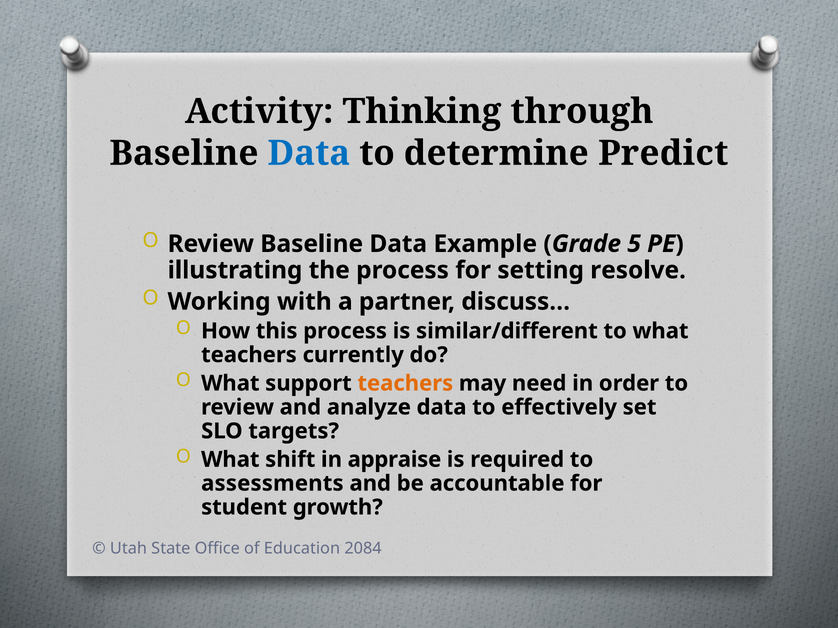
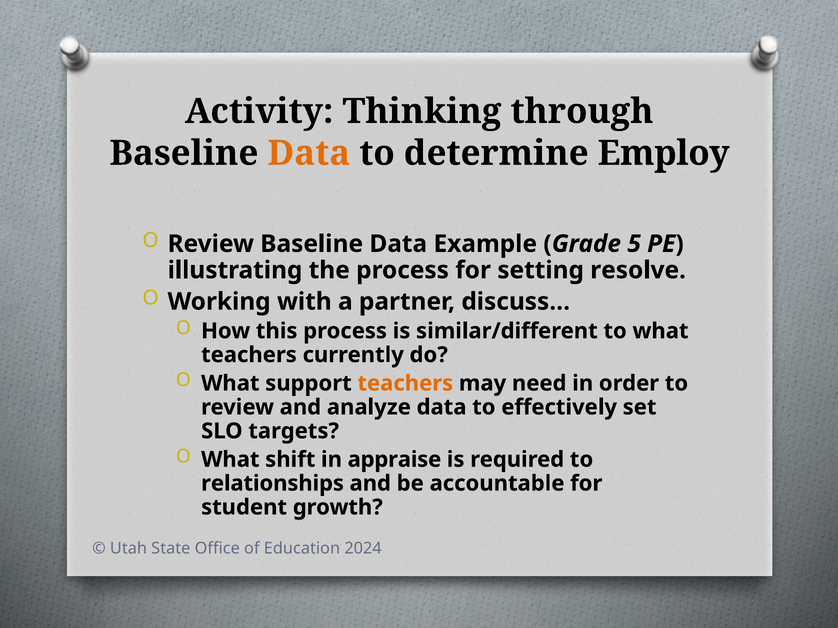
Data at (309, 153) colour: blue -> orange
Predict: Predict -> Employ
assessments: assessments -> relationships
2084: 2084 -> 2024
